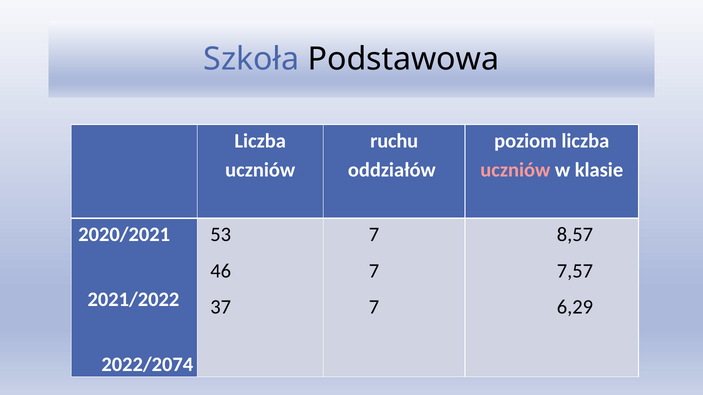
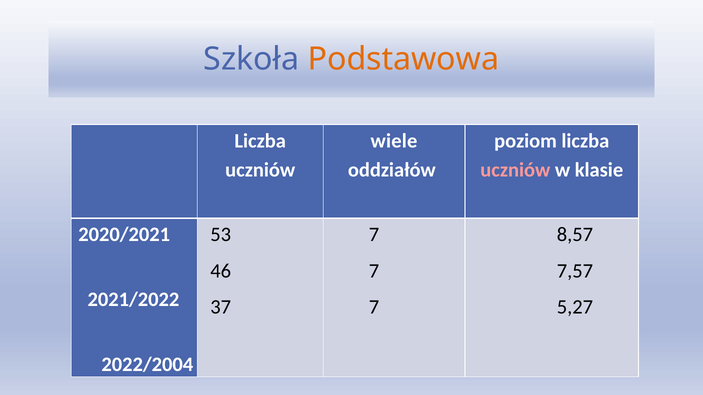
Podstawowa colour: black -> orange
ruchu: ruchu -> wiele
6,29: 6,29 -> 5,27
2022/2074: 2022/2074 -> 2022/2004
